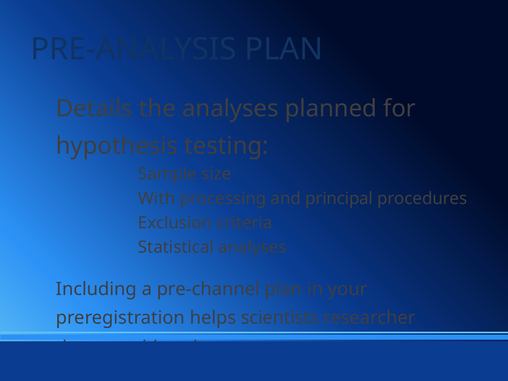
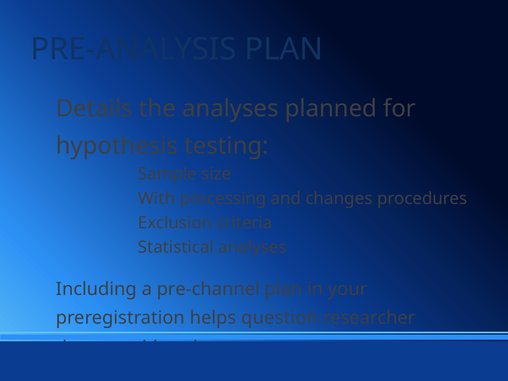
principal: principal -> changes
scientists: scientists -> question
